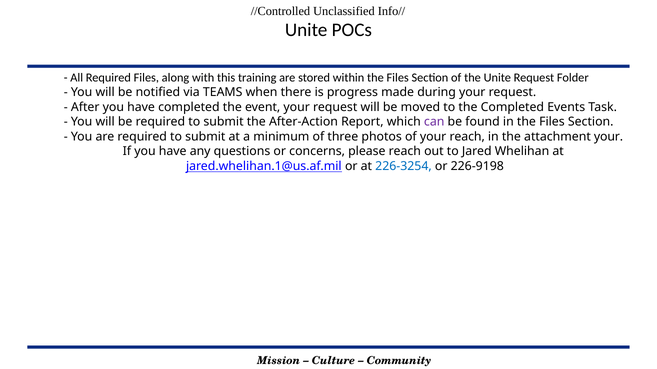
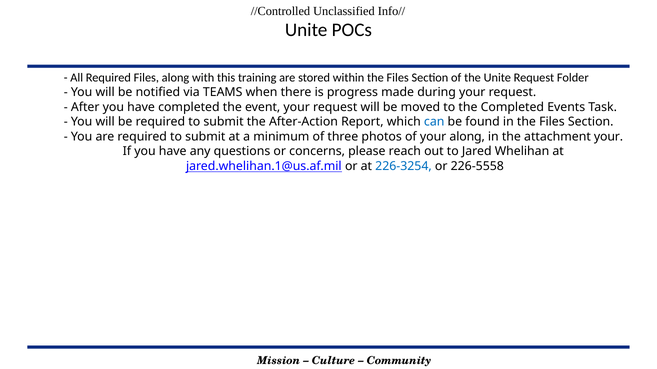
can colour: purple -> blue
your reach: reach -> along
226-9198: 226-9198 -> 226-5558
